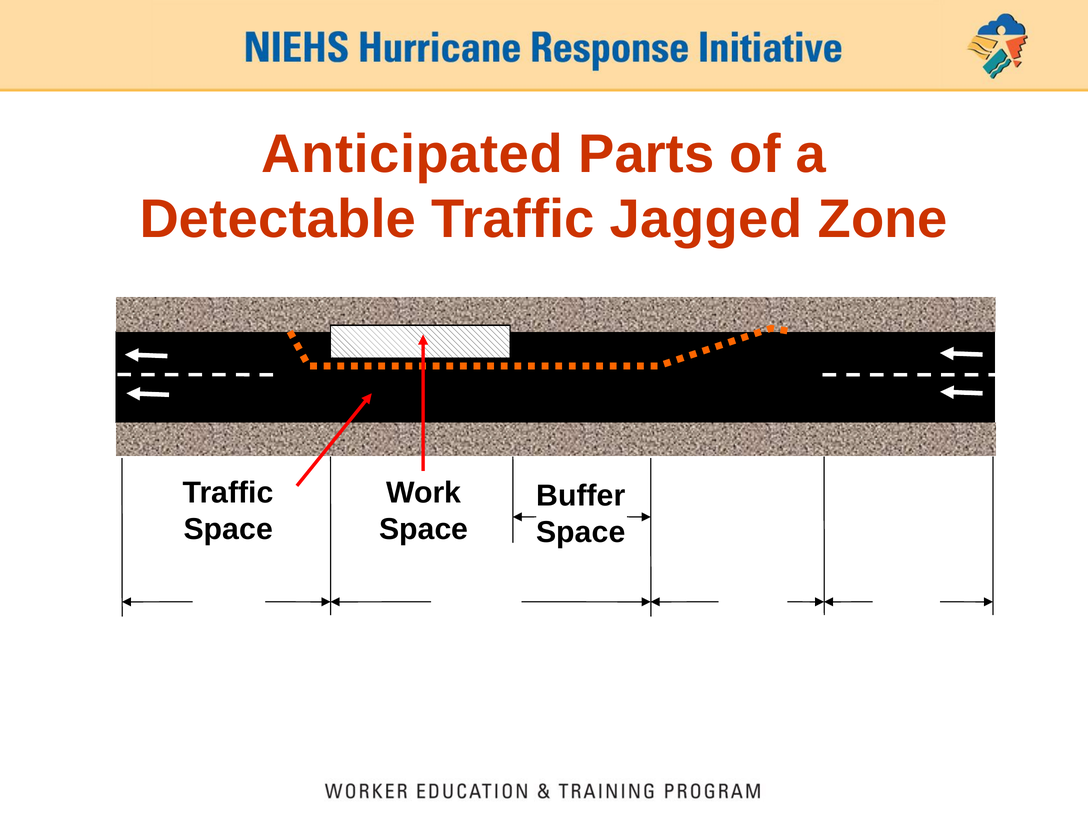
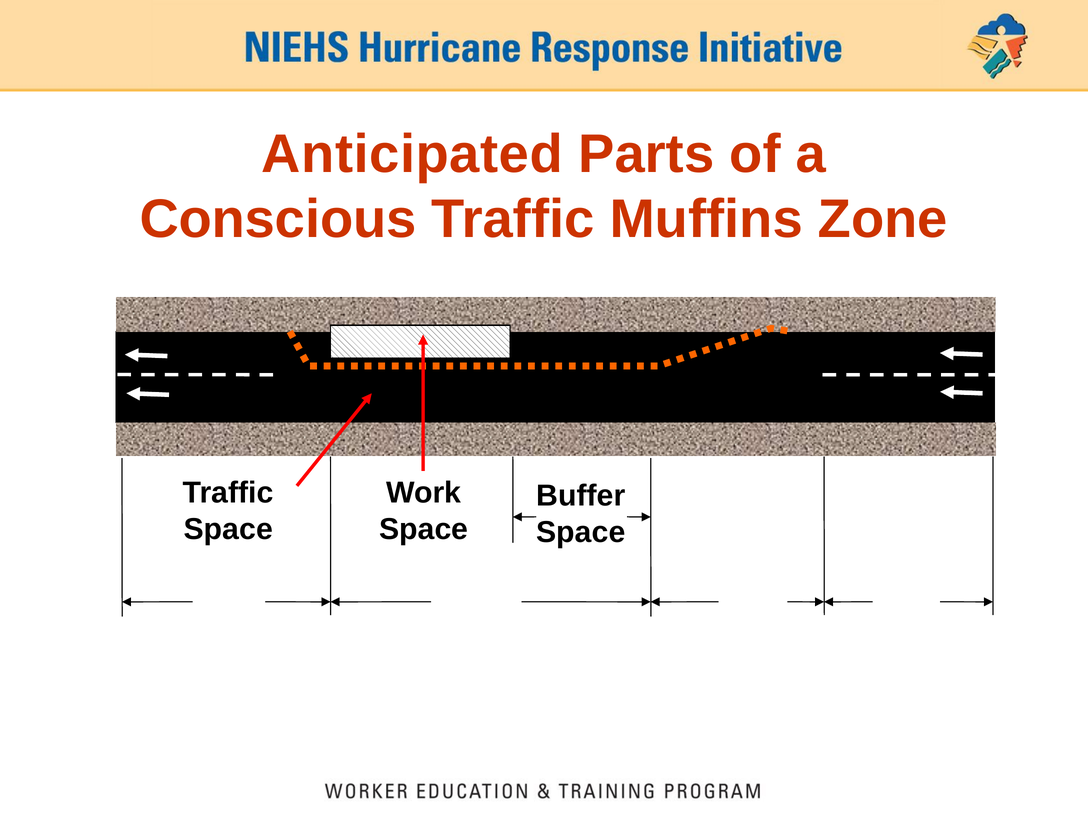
Detectable: Detectable -> Conscious
Jagged: Jagged -> Muffins
